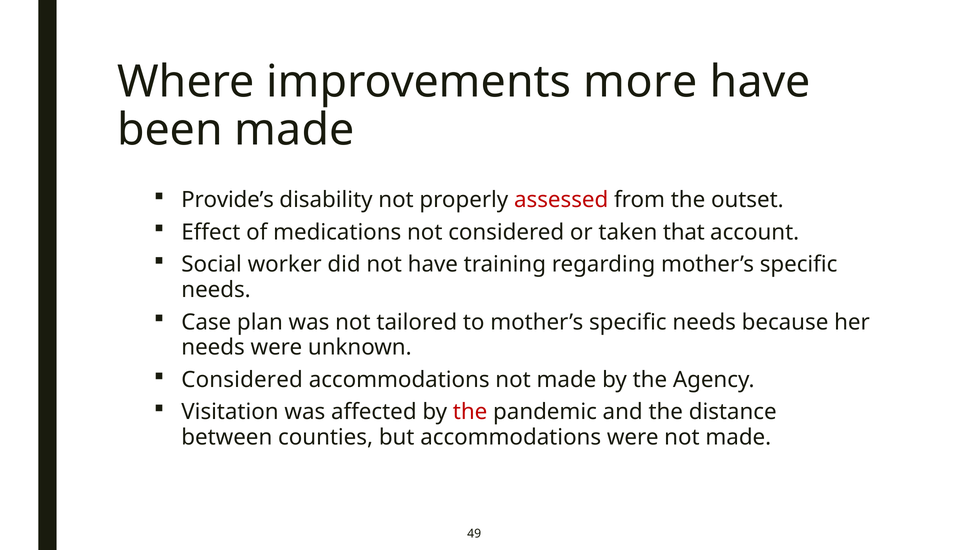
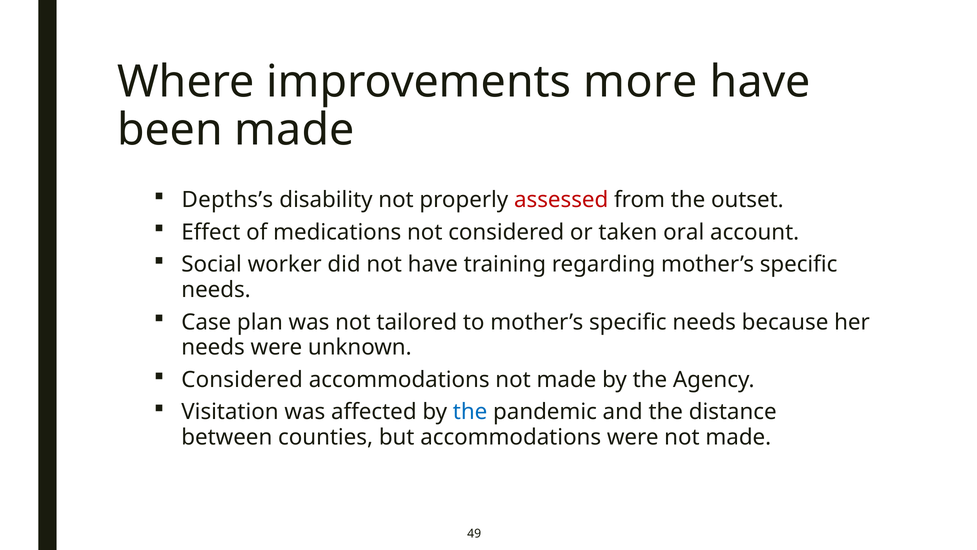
Provide’s: Provide’s -> Depths’s
that: that -> oral
the at (470, 412) colour: red -> blue
